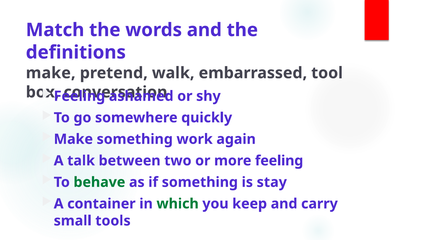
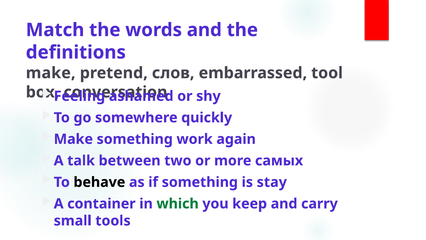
walk: walk -> слов
more feeling: feeling -> самых
behave colour: green -> black
